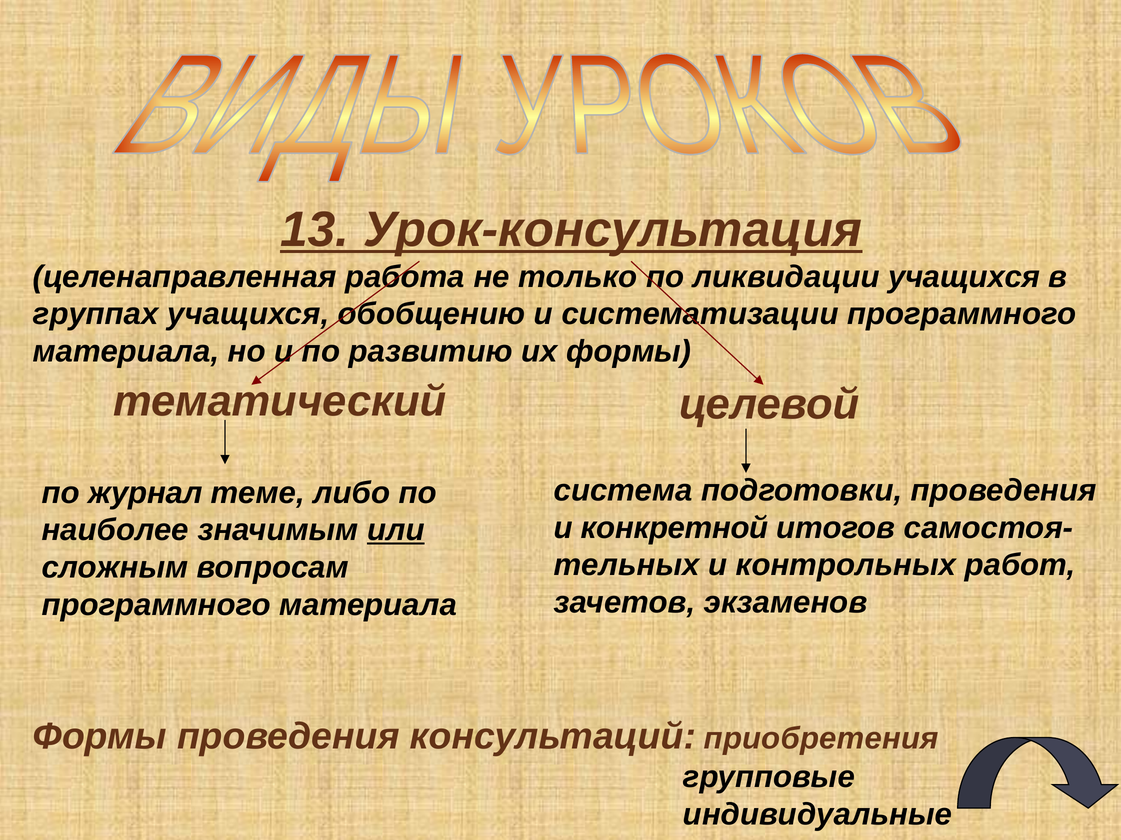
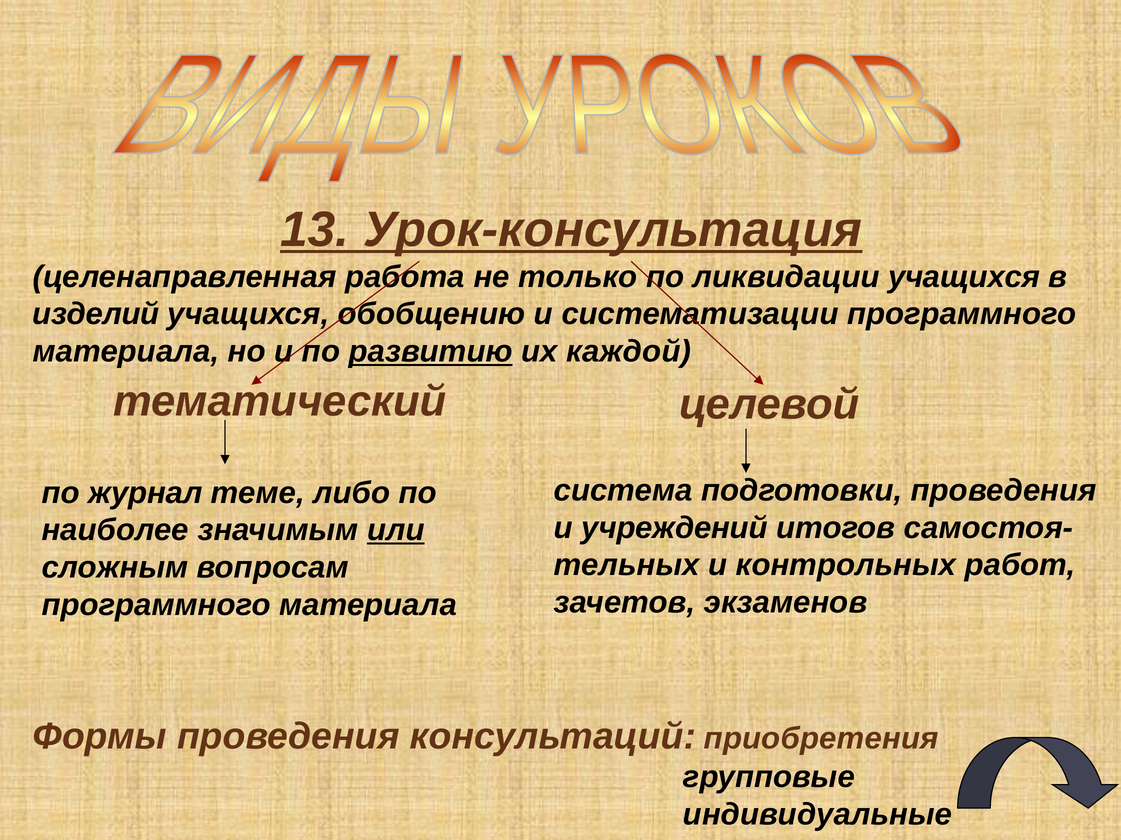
группах: группах -> изделий
развитию underline: none -> present
их формы: формы -> каждой
конкретной: конкретной -> учреждений
